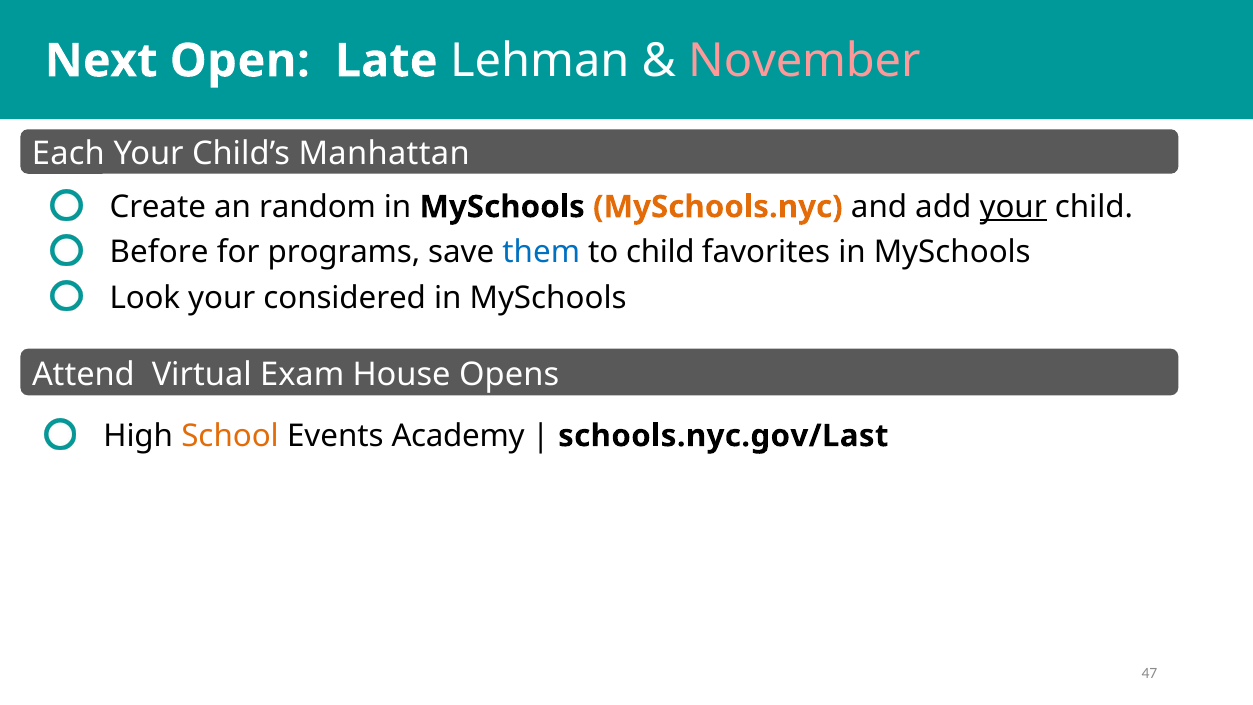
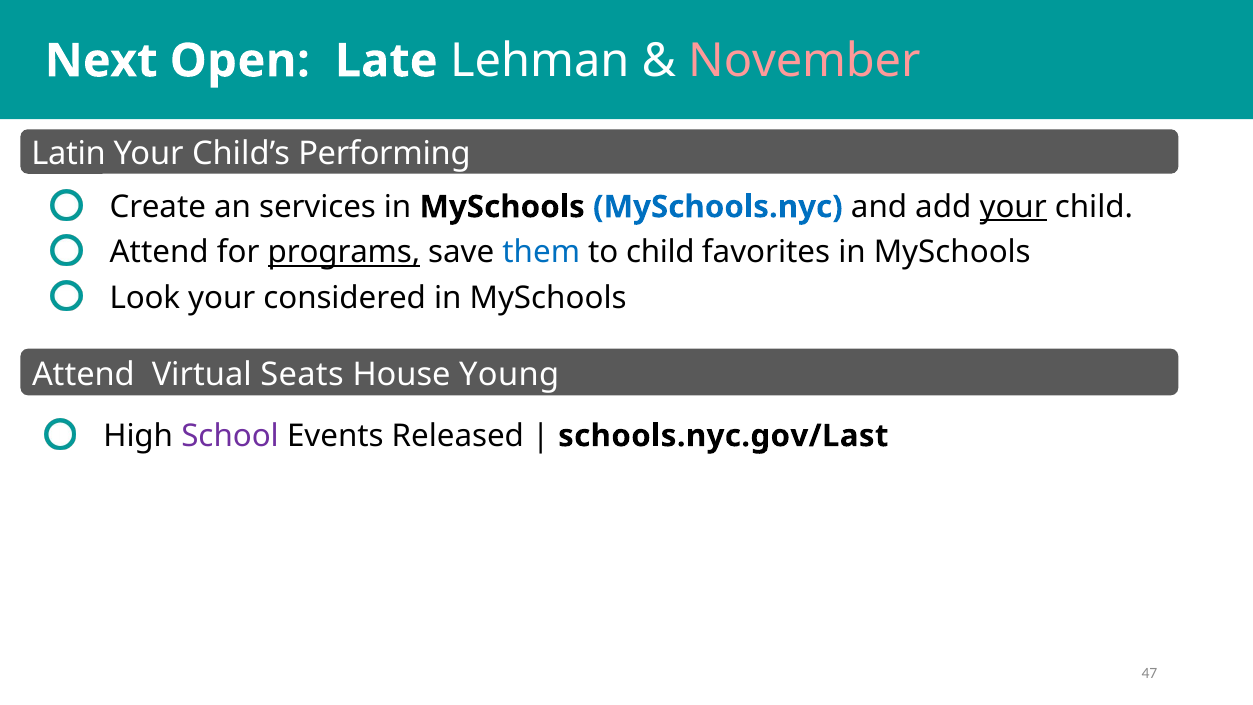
Each: Each -> Latin
Manhattan: Manhattan -> Performing
random: random -> services
MySchools.nyc colour: orange -> blue
Before at (159, 252): Before -> Attend
programs underline: none -> present
Exam: Exam -> Seats
Opens: Opens -> Young
School colour: orange -> purple
Academy: Academy -> Released
